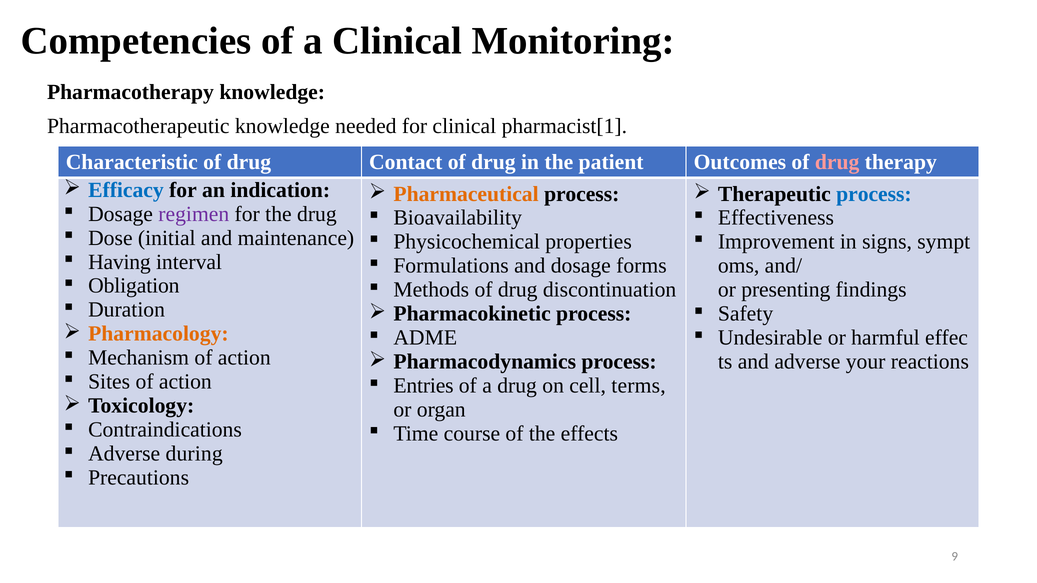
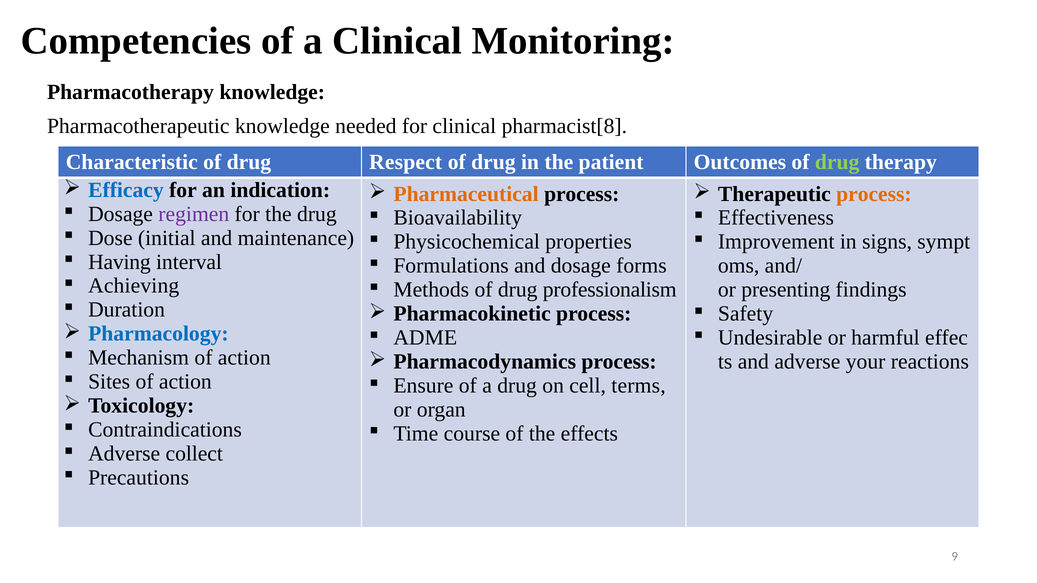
pharmacist[1: pharmacist[1 -> pharmacist[8
Contact: Contact -> Respect
drug at (837, 162) colour: pink -> light green
process at (874, 194) colour: blue -> orange
Obligation: Obligation -> Achieving
discontinuation: discontinuation -> professionalism
Pharmacology colour: orange -> blue
Entries: Entries -> Ensure
during: during -> collect
